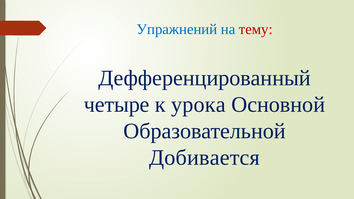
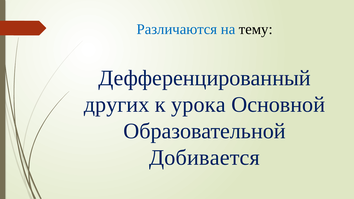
Упражнений: Упражнений -> Различаются
тему colour: red -> black
четыре: четыре -> других
